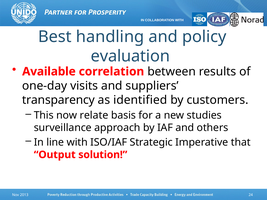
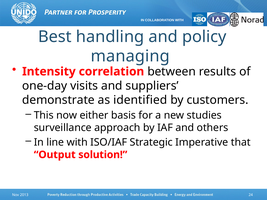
evaluation: evaluation -> managing
Available: Available -> Intensity
transparency: transparency -> demonstrate
relate: relate -> either
